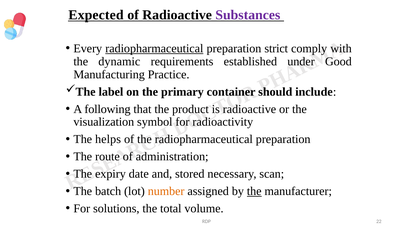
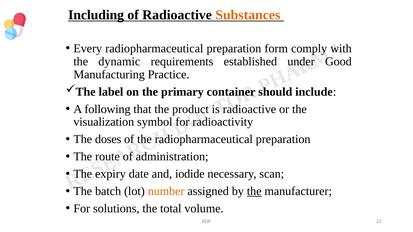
Expected: Expected -> Including
Substances colour: purple -> orange
radiopharmaceutical at (154, 49) underline: present -> none
strict: strict -> form
helps: helps -> doses
stored: stored -> iodide
